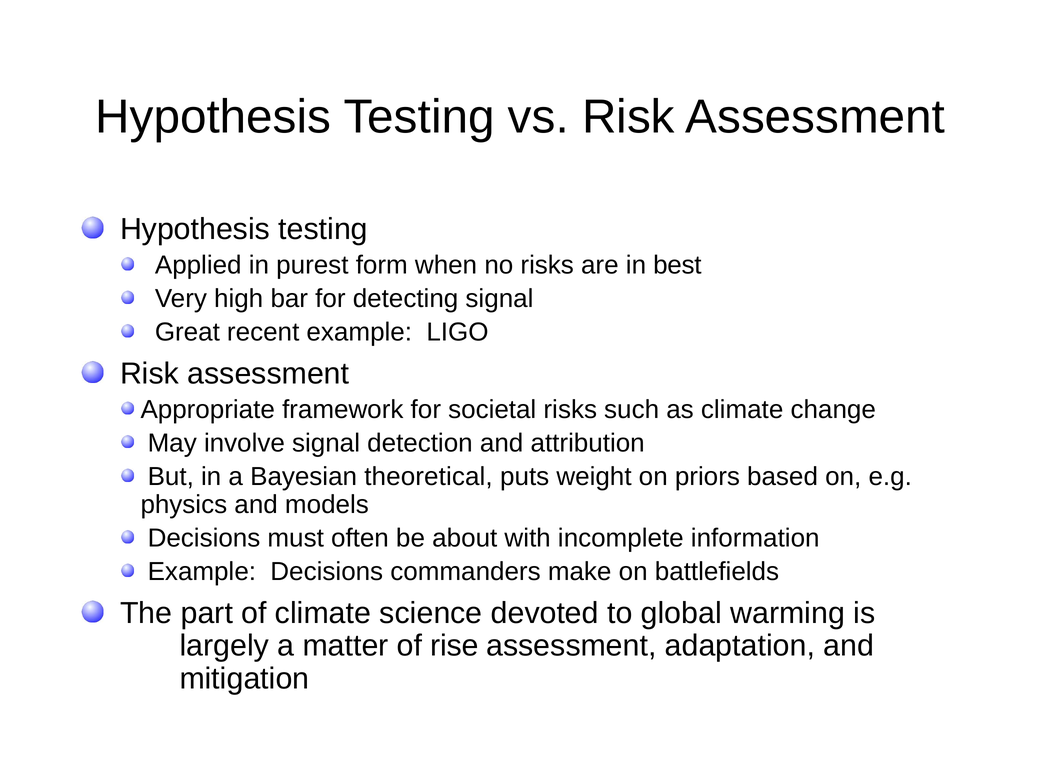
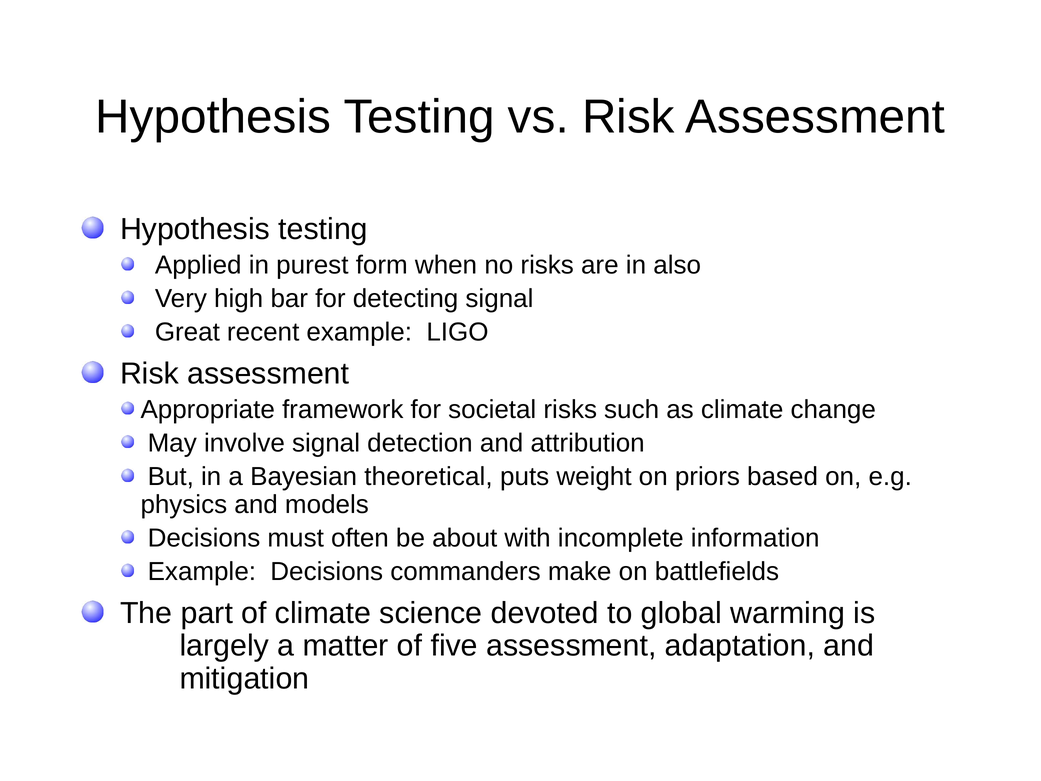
best: best -> also
rise: rise -> five
